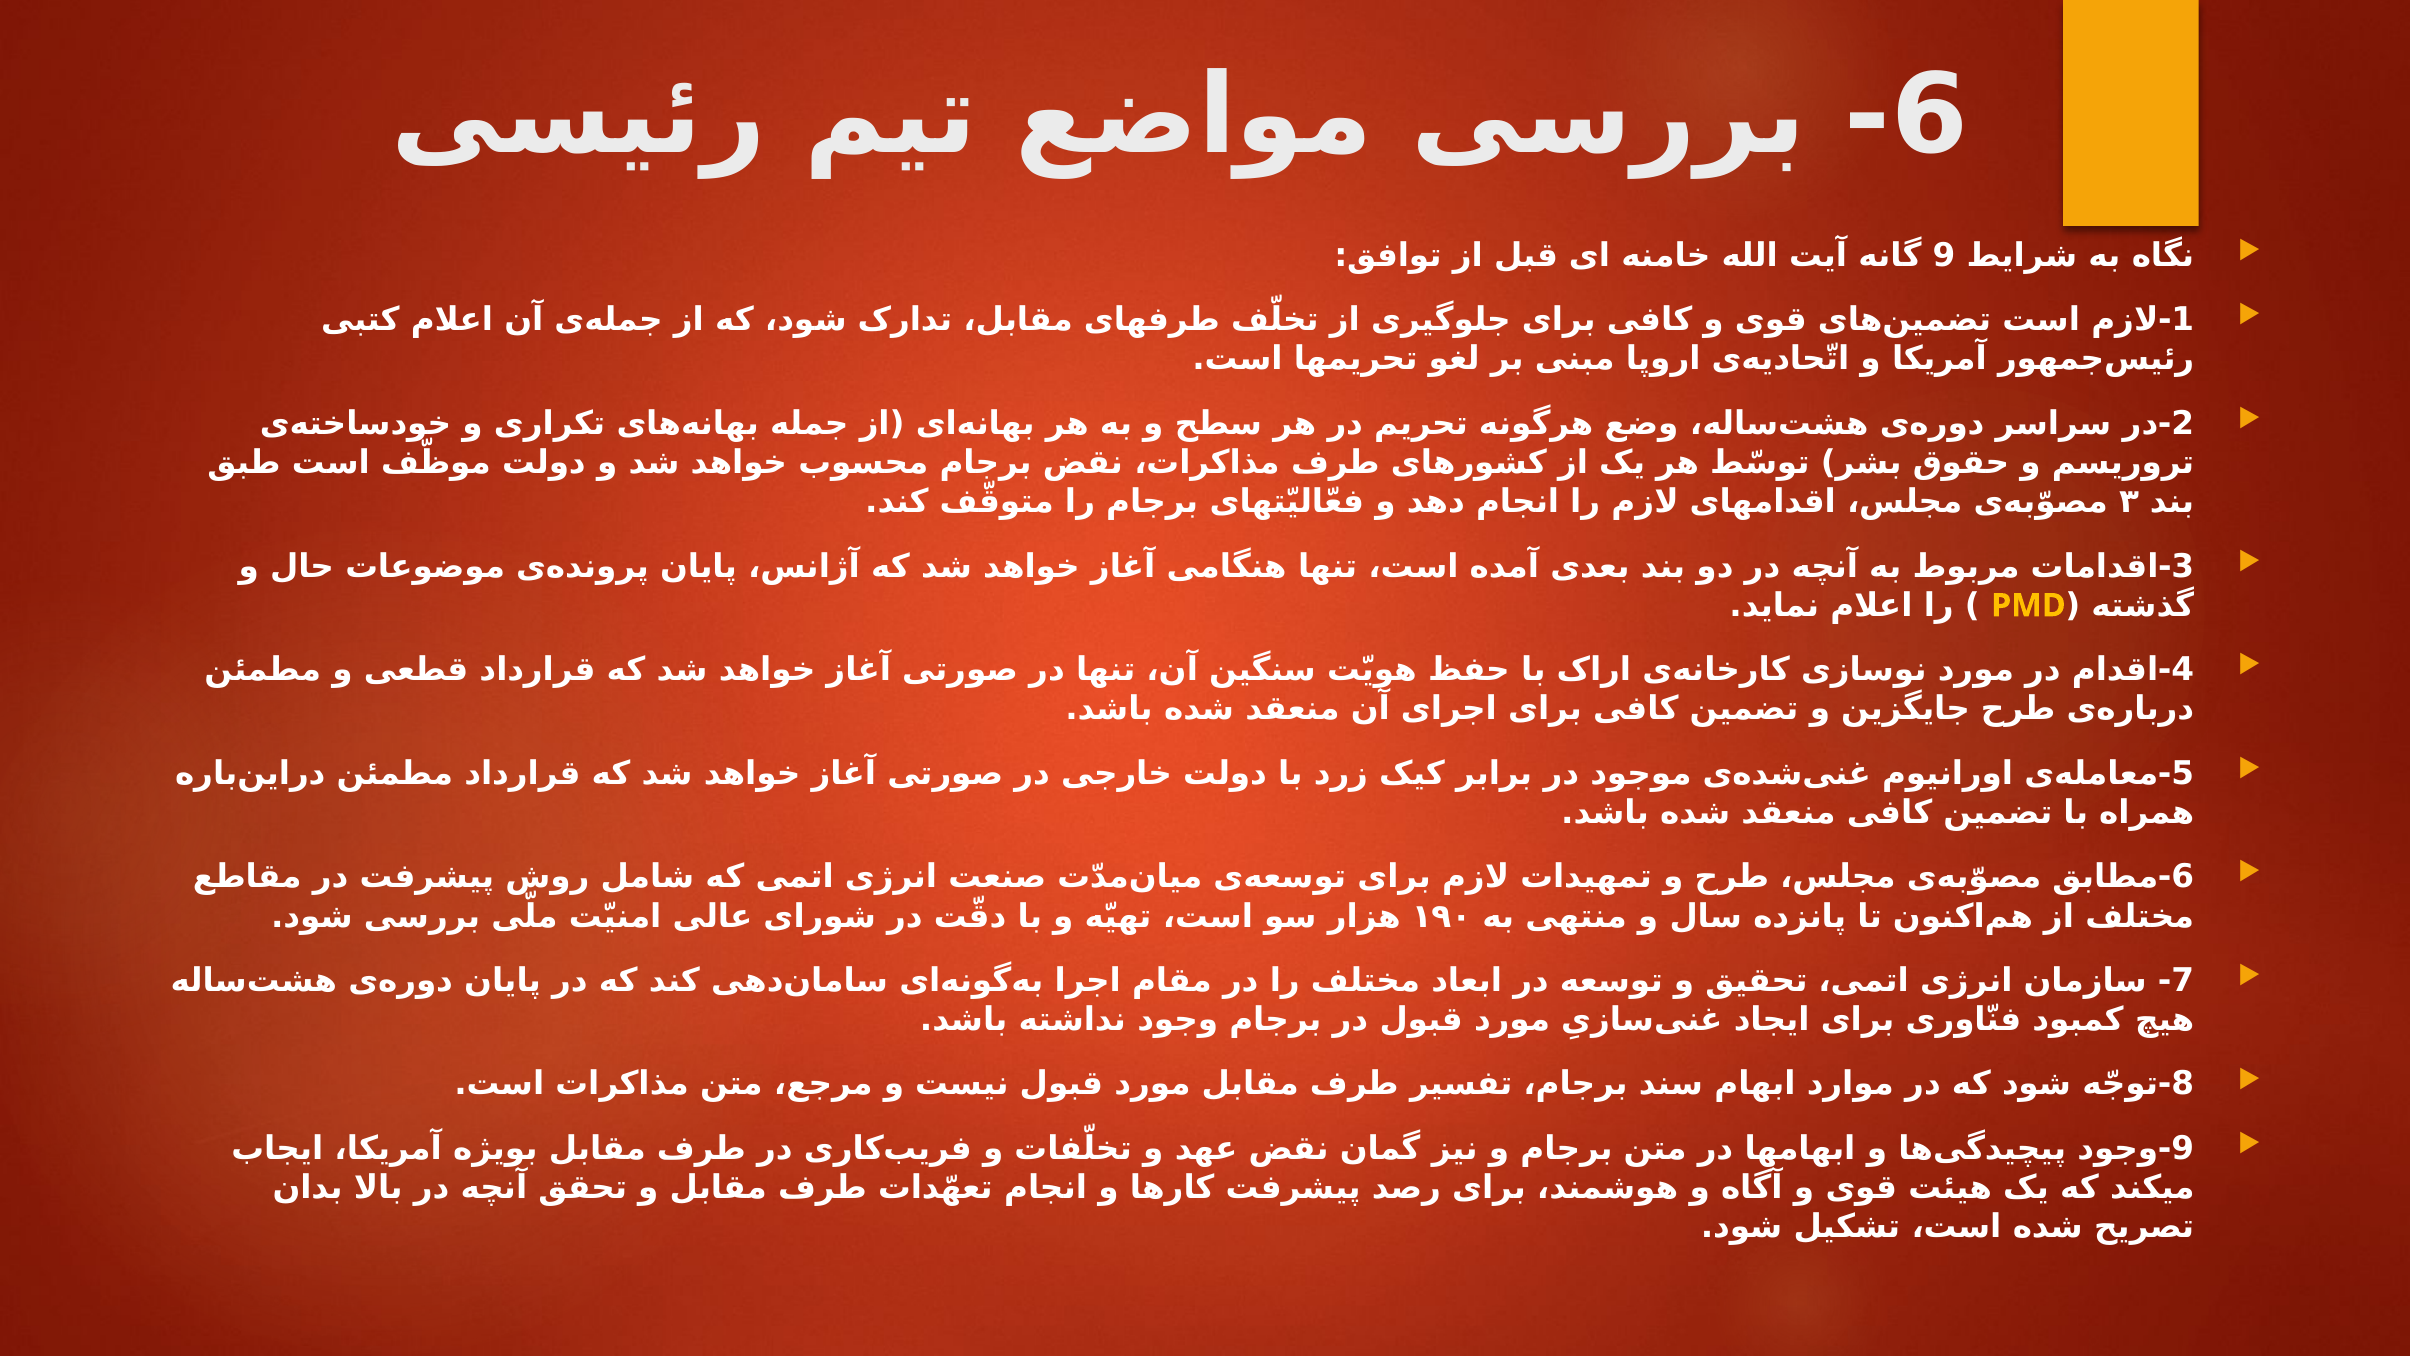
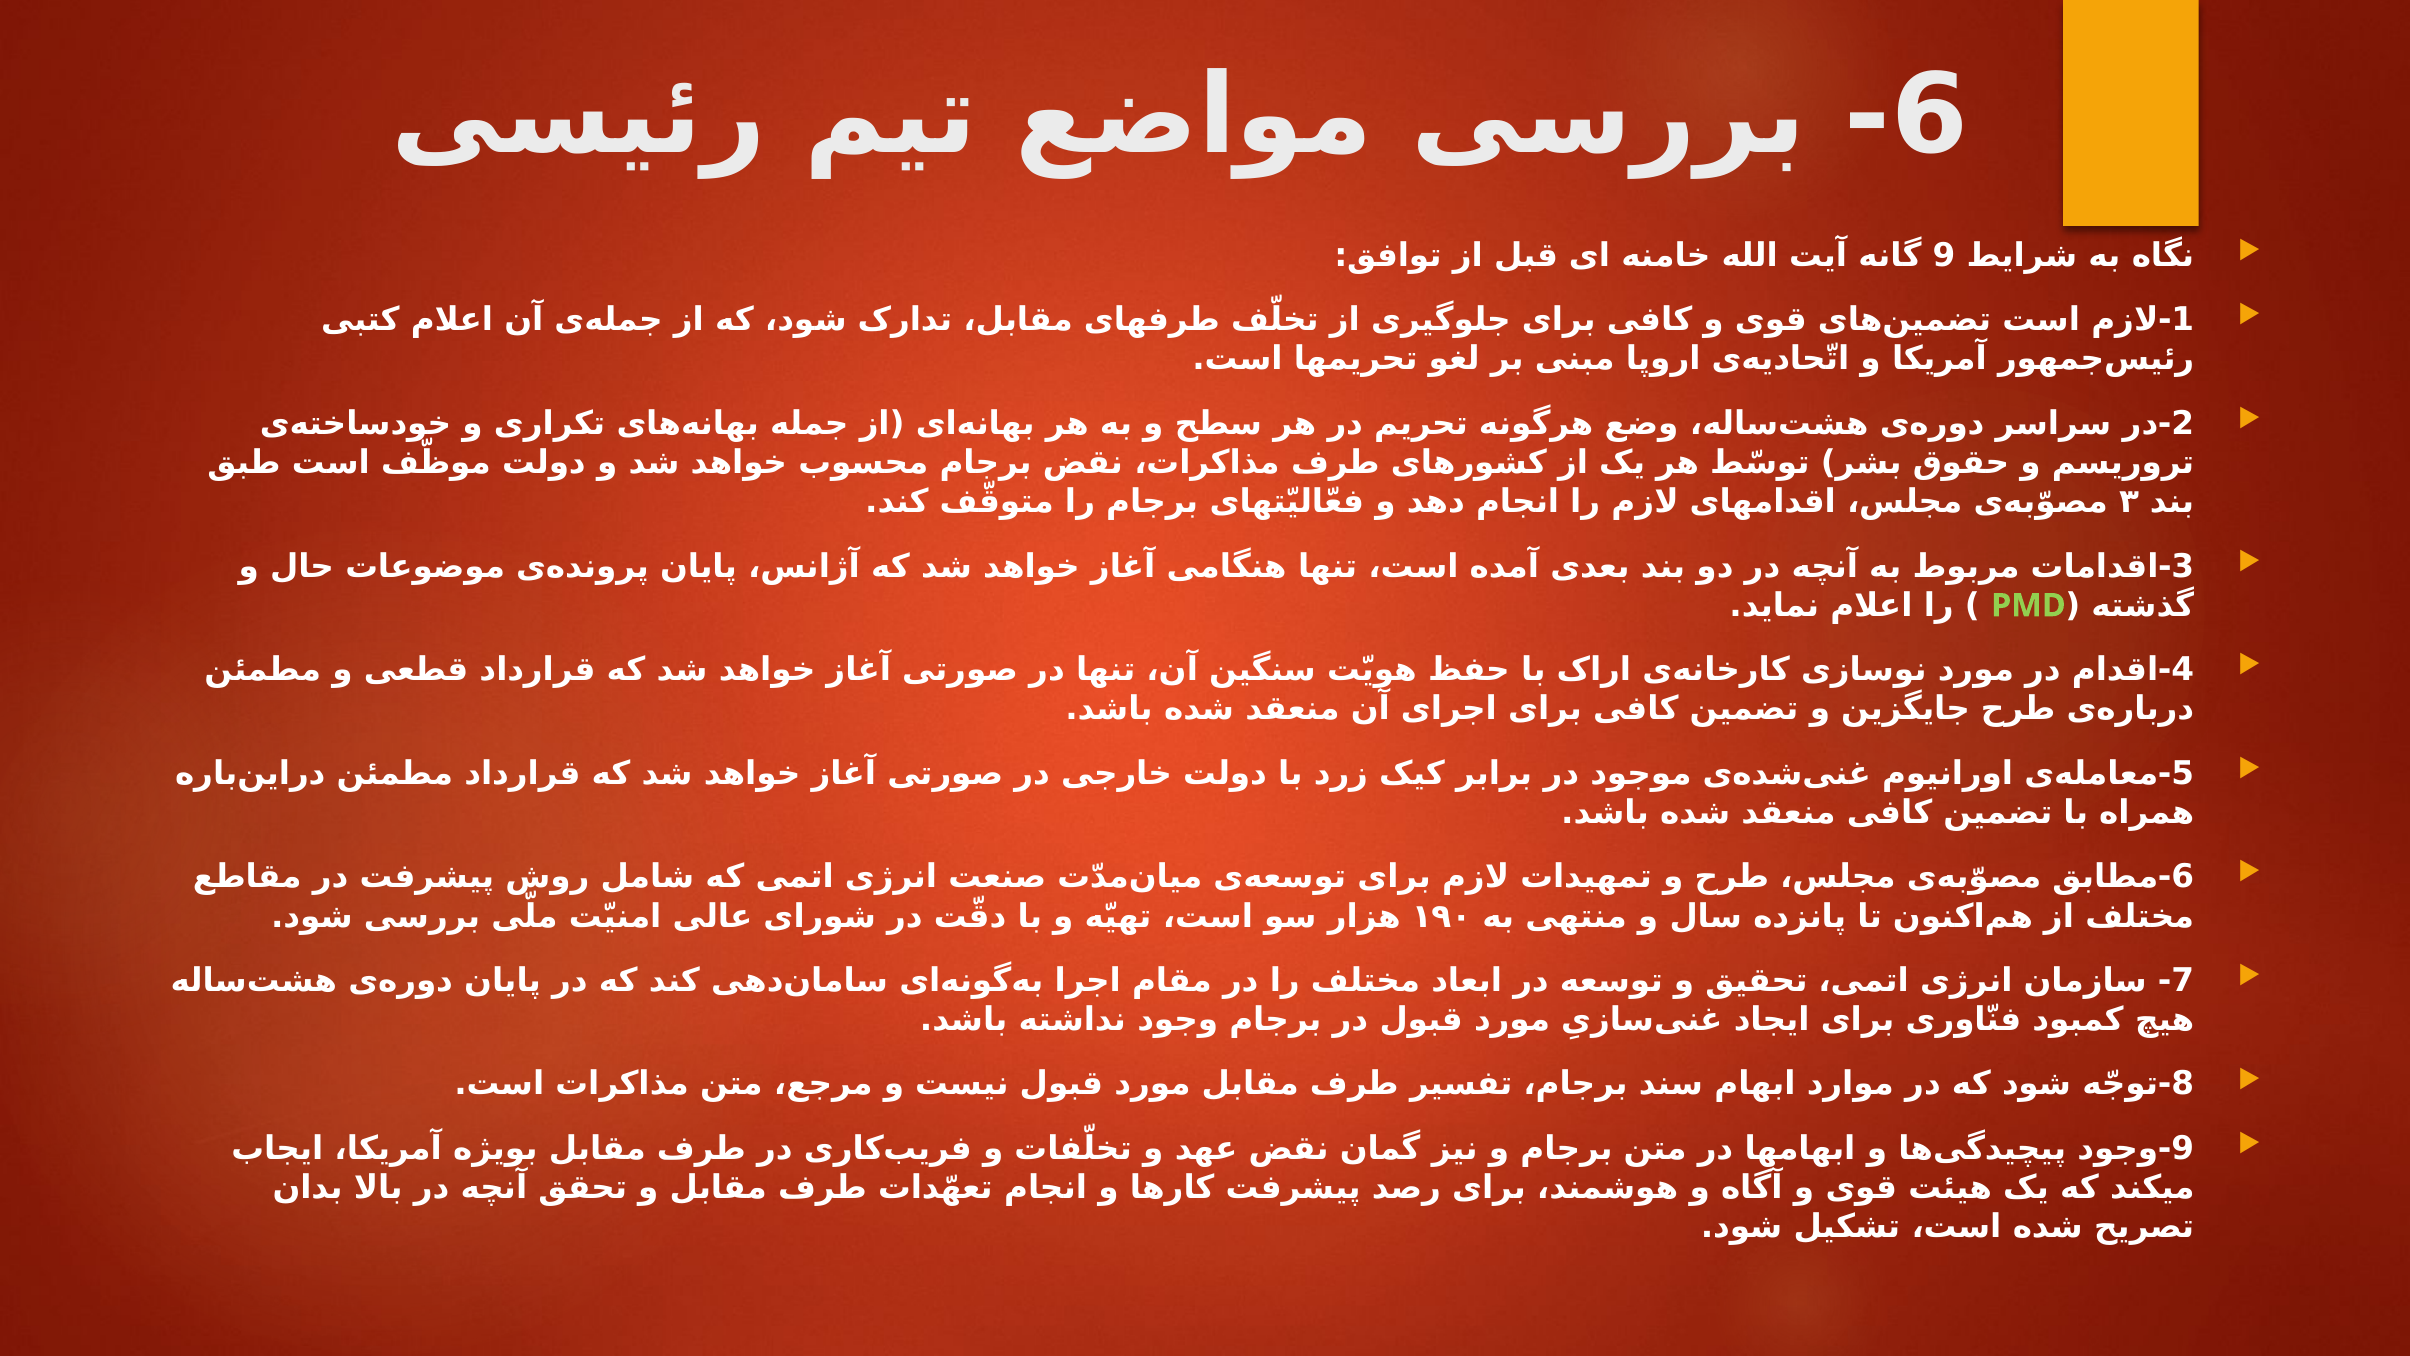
PMD colour: yellow -> light green
